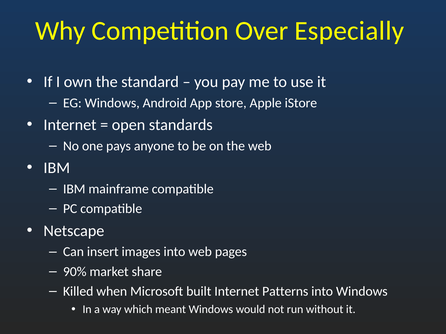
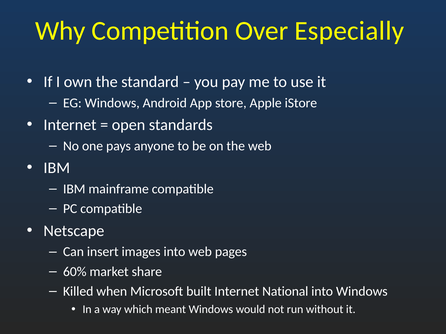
90%: 90% -> 60%
Patterns: Patterns -> National
